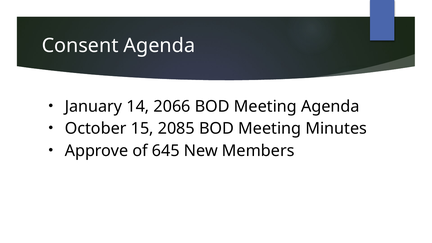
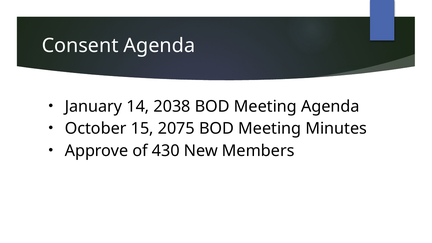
2066: 2066 -> 2038
2085: 2085 -> 2075
645: 645 -> 430
